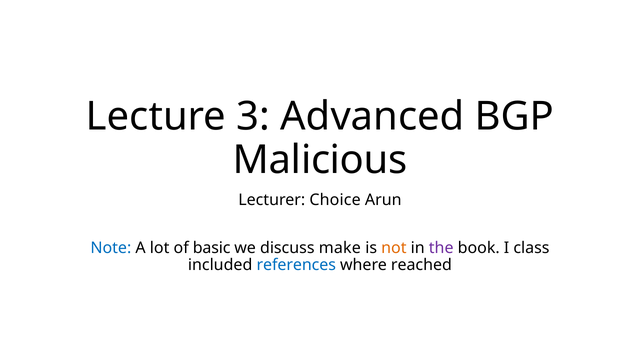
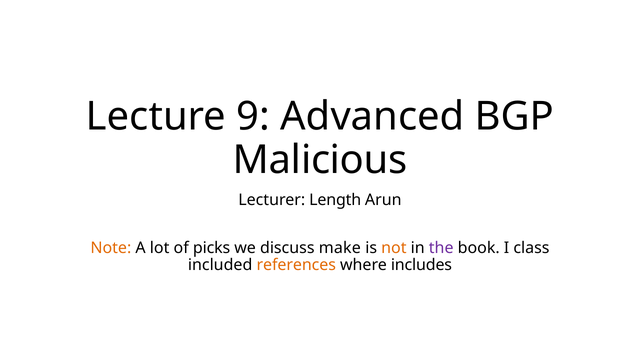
3: 3 -> 9
Choice: Choice -> Length
Note colour: blue -> orange
basic: basic -> picks
references colour: blue -> orange
reached: reached -> includes
